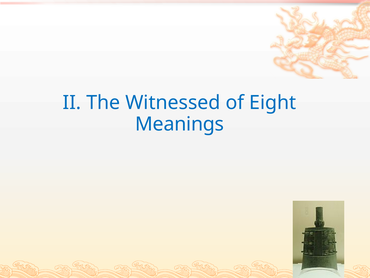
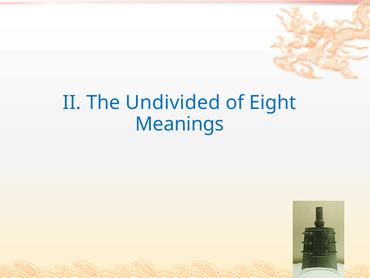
Witnessed: Witnessed -> Undivided
